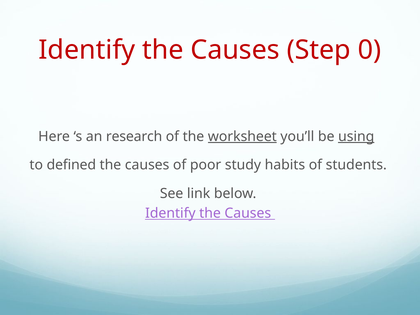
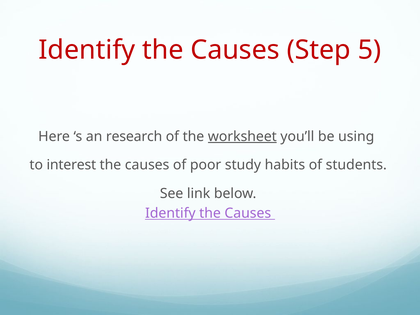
0: 0 -> 5
using underline: present -> none
defined: defined -> interest
